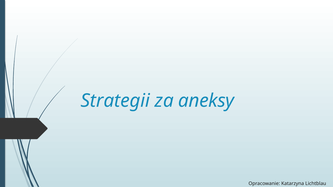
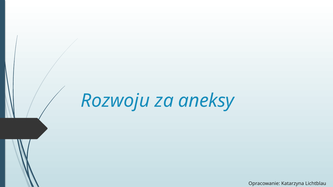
Strategii: Strategii -> Rozwoju
